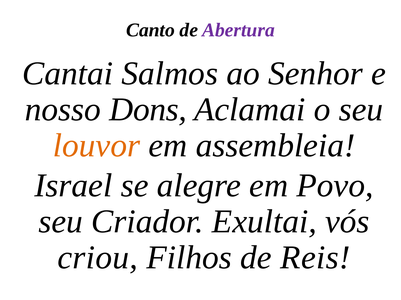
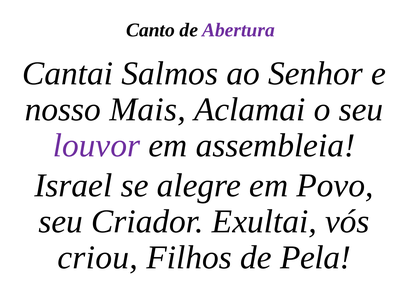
Dons: Dons -> Mais
louvor colour: orange -> purple
Reis: Reis -> Pela
